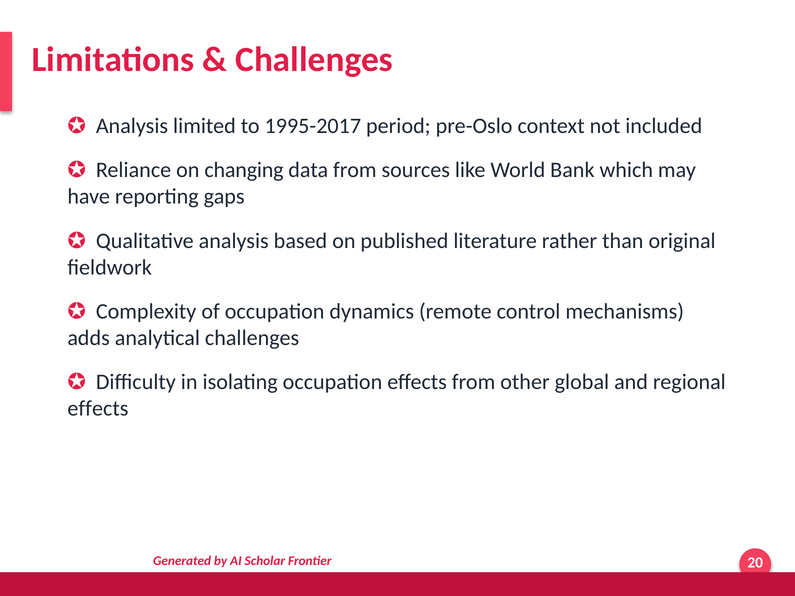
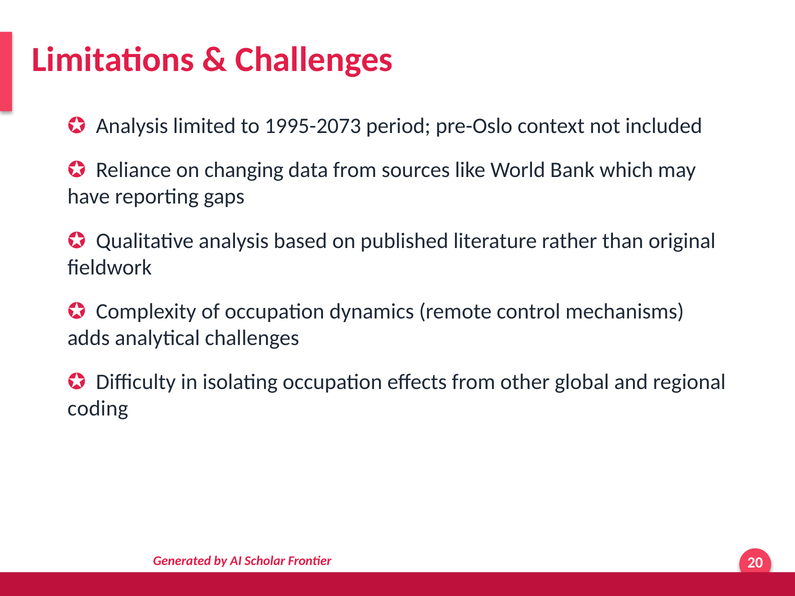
1995-2017: 1995-2017 -> 1995-2073
effects at (98, 409): effects -> coding
